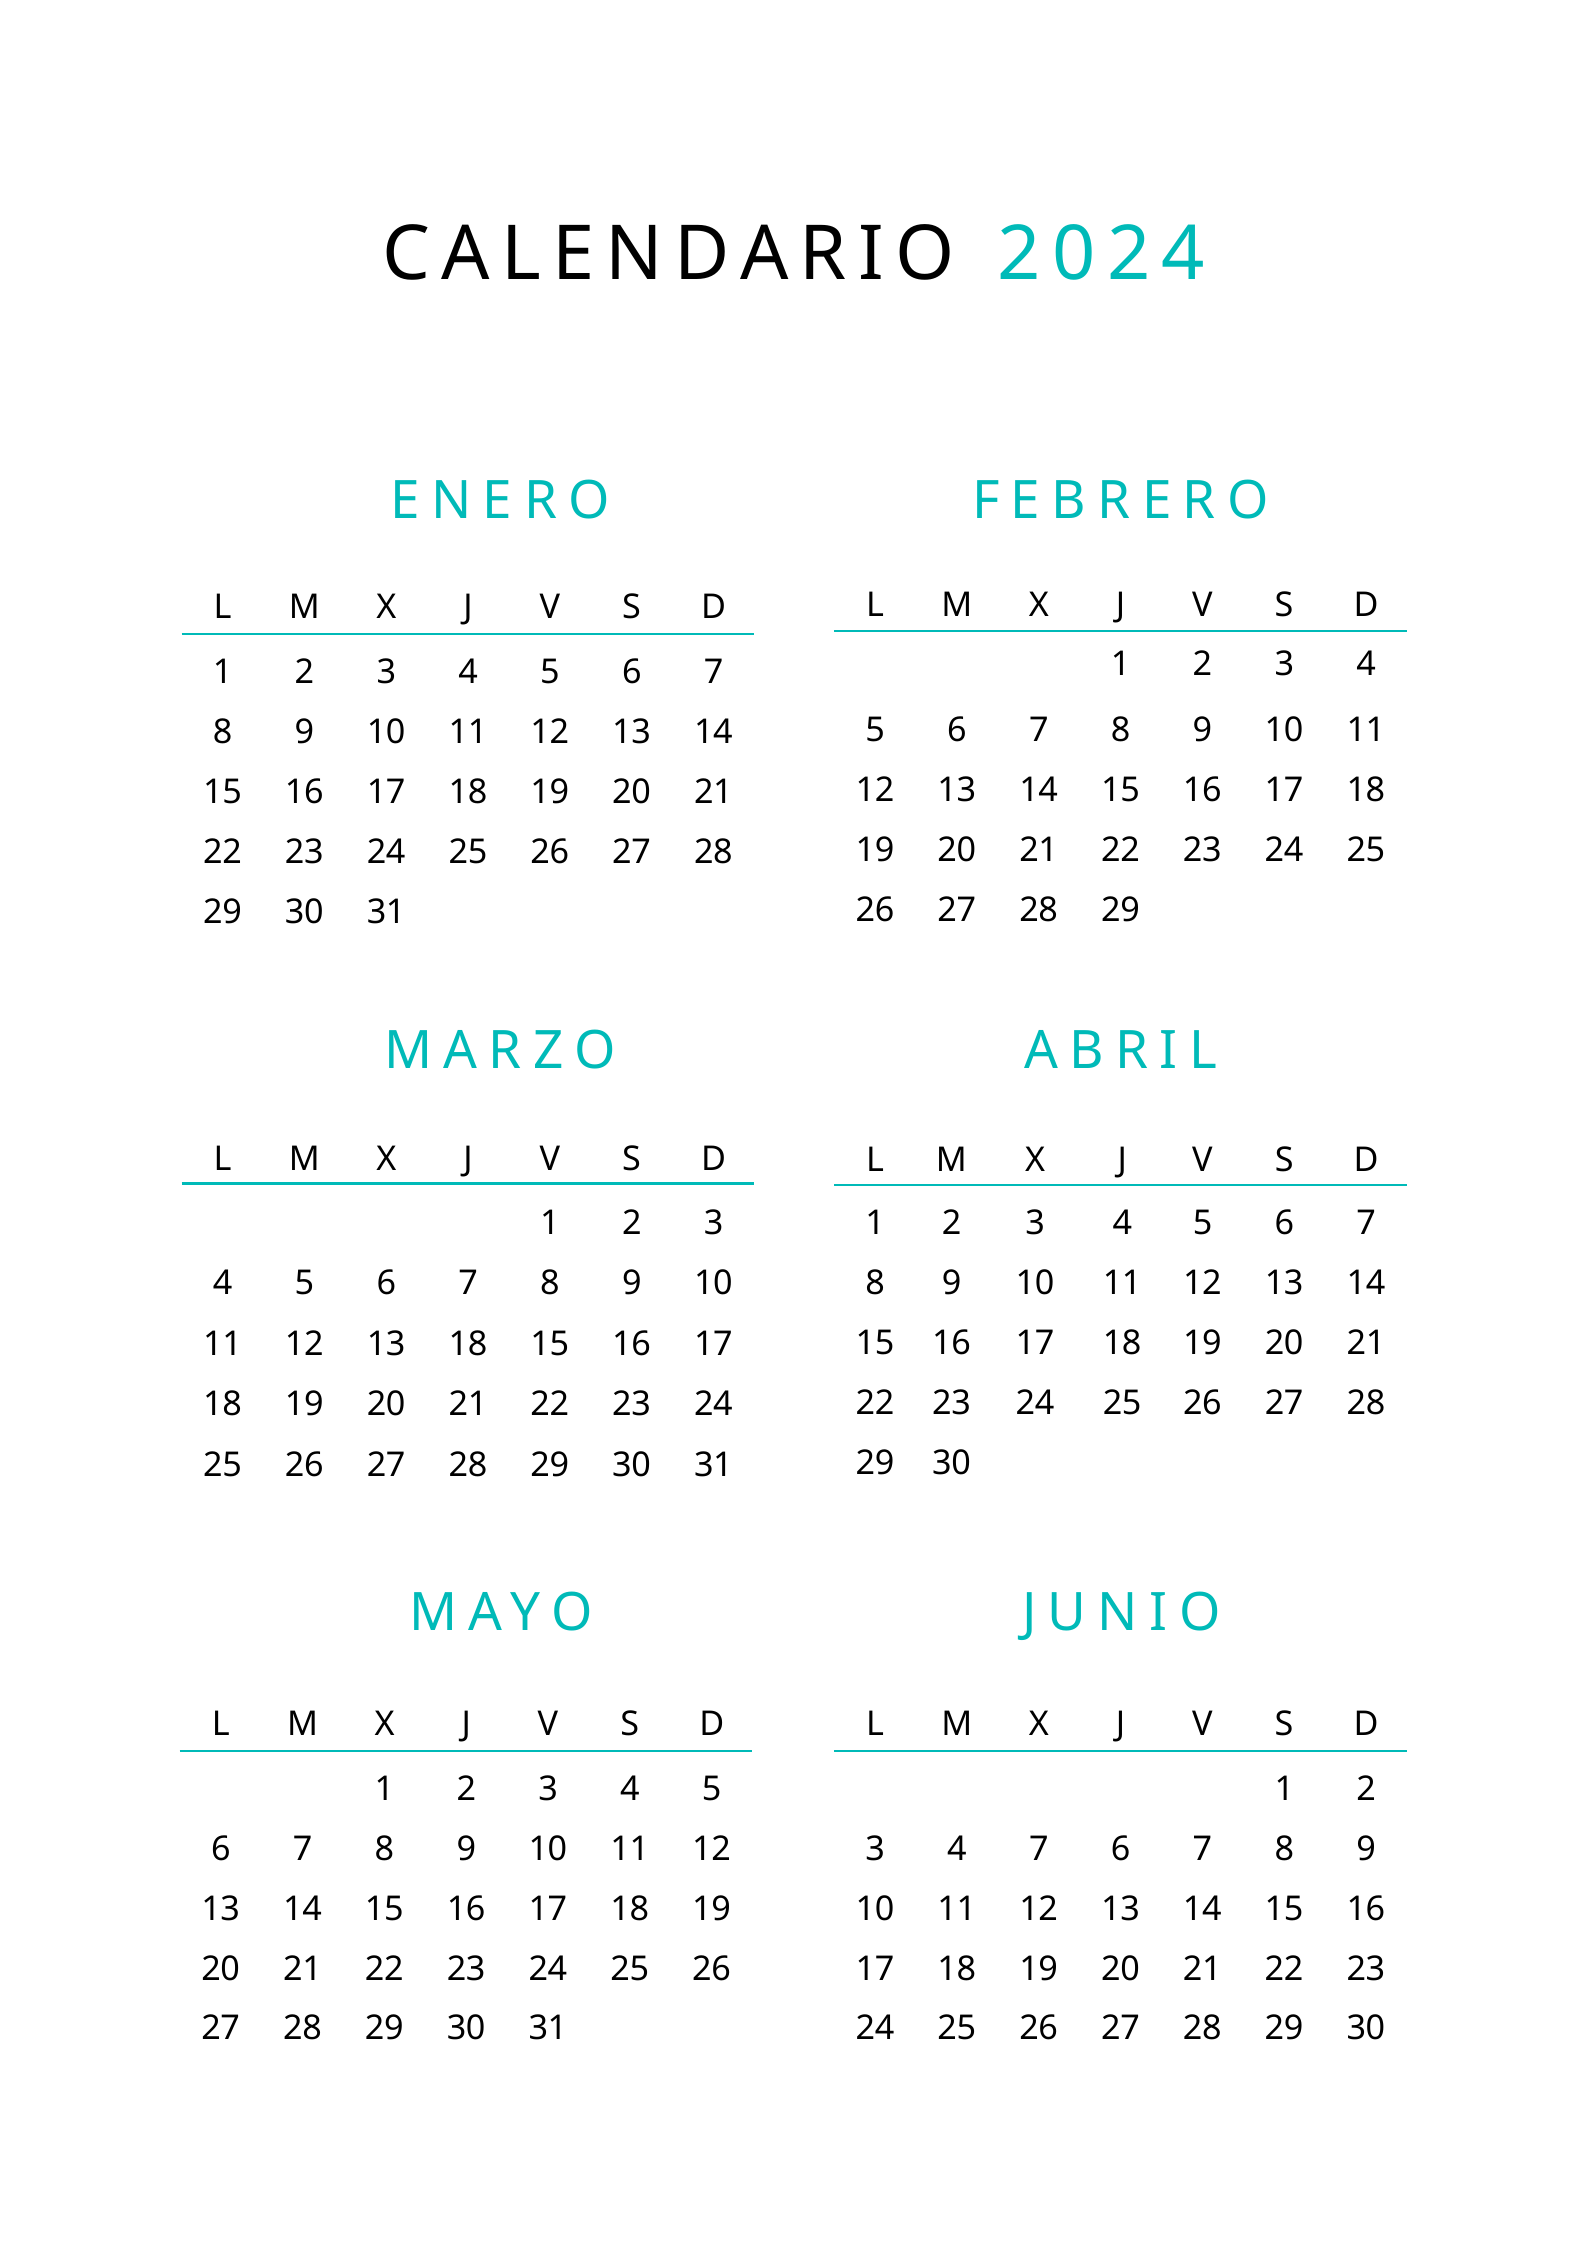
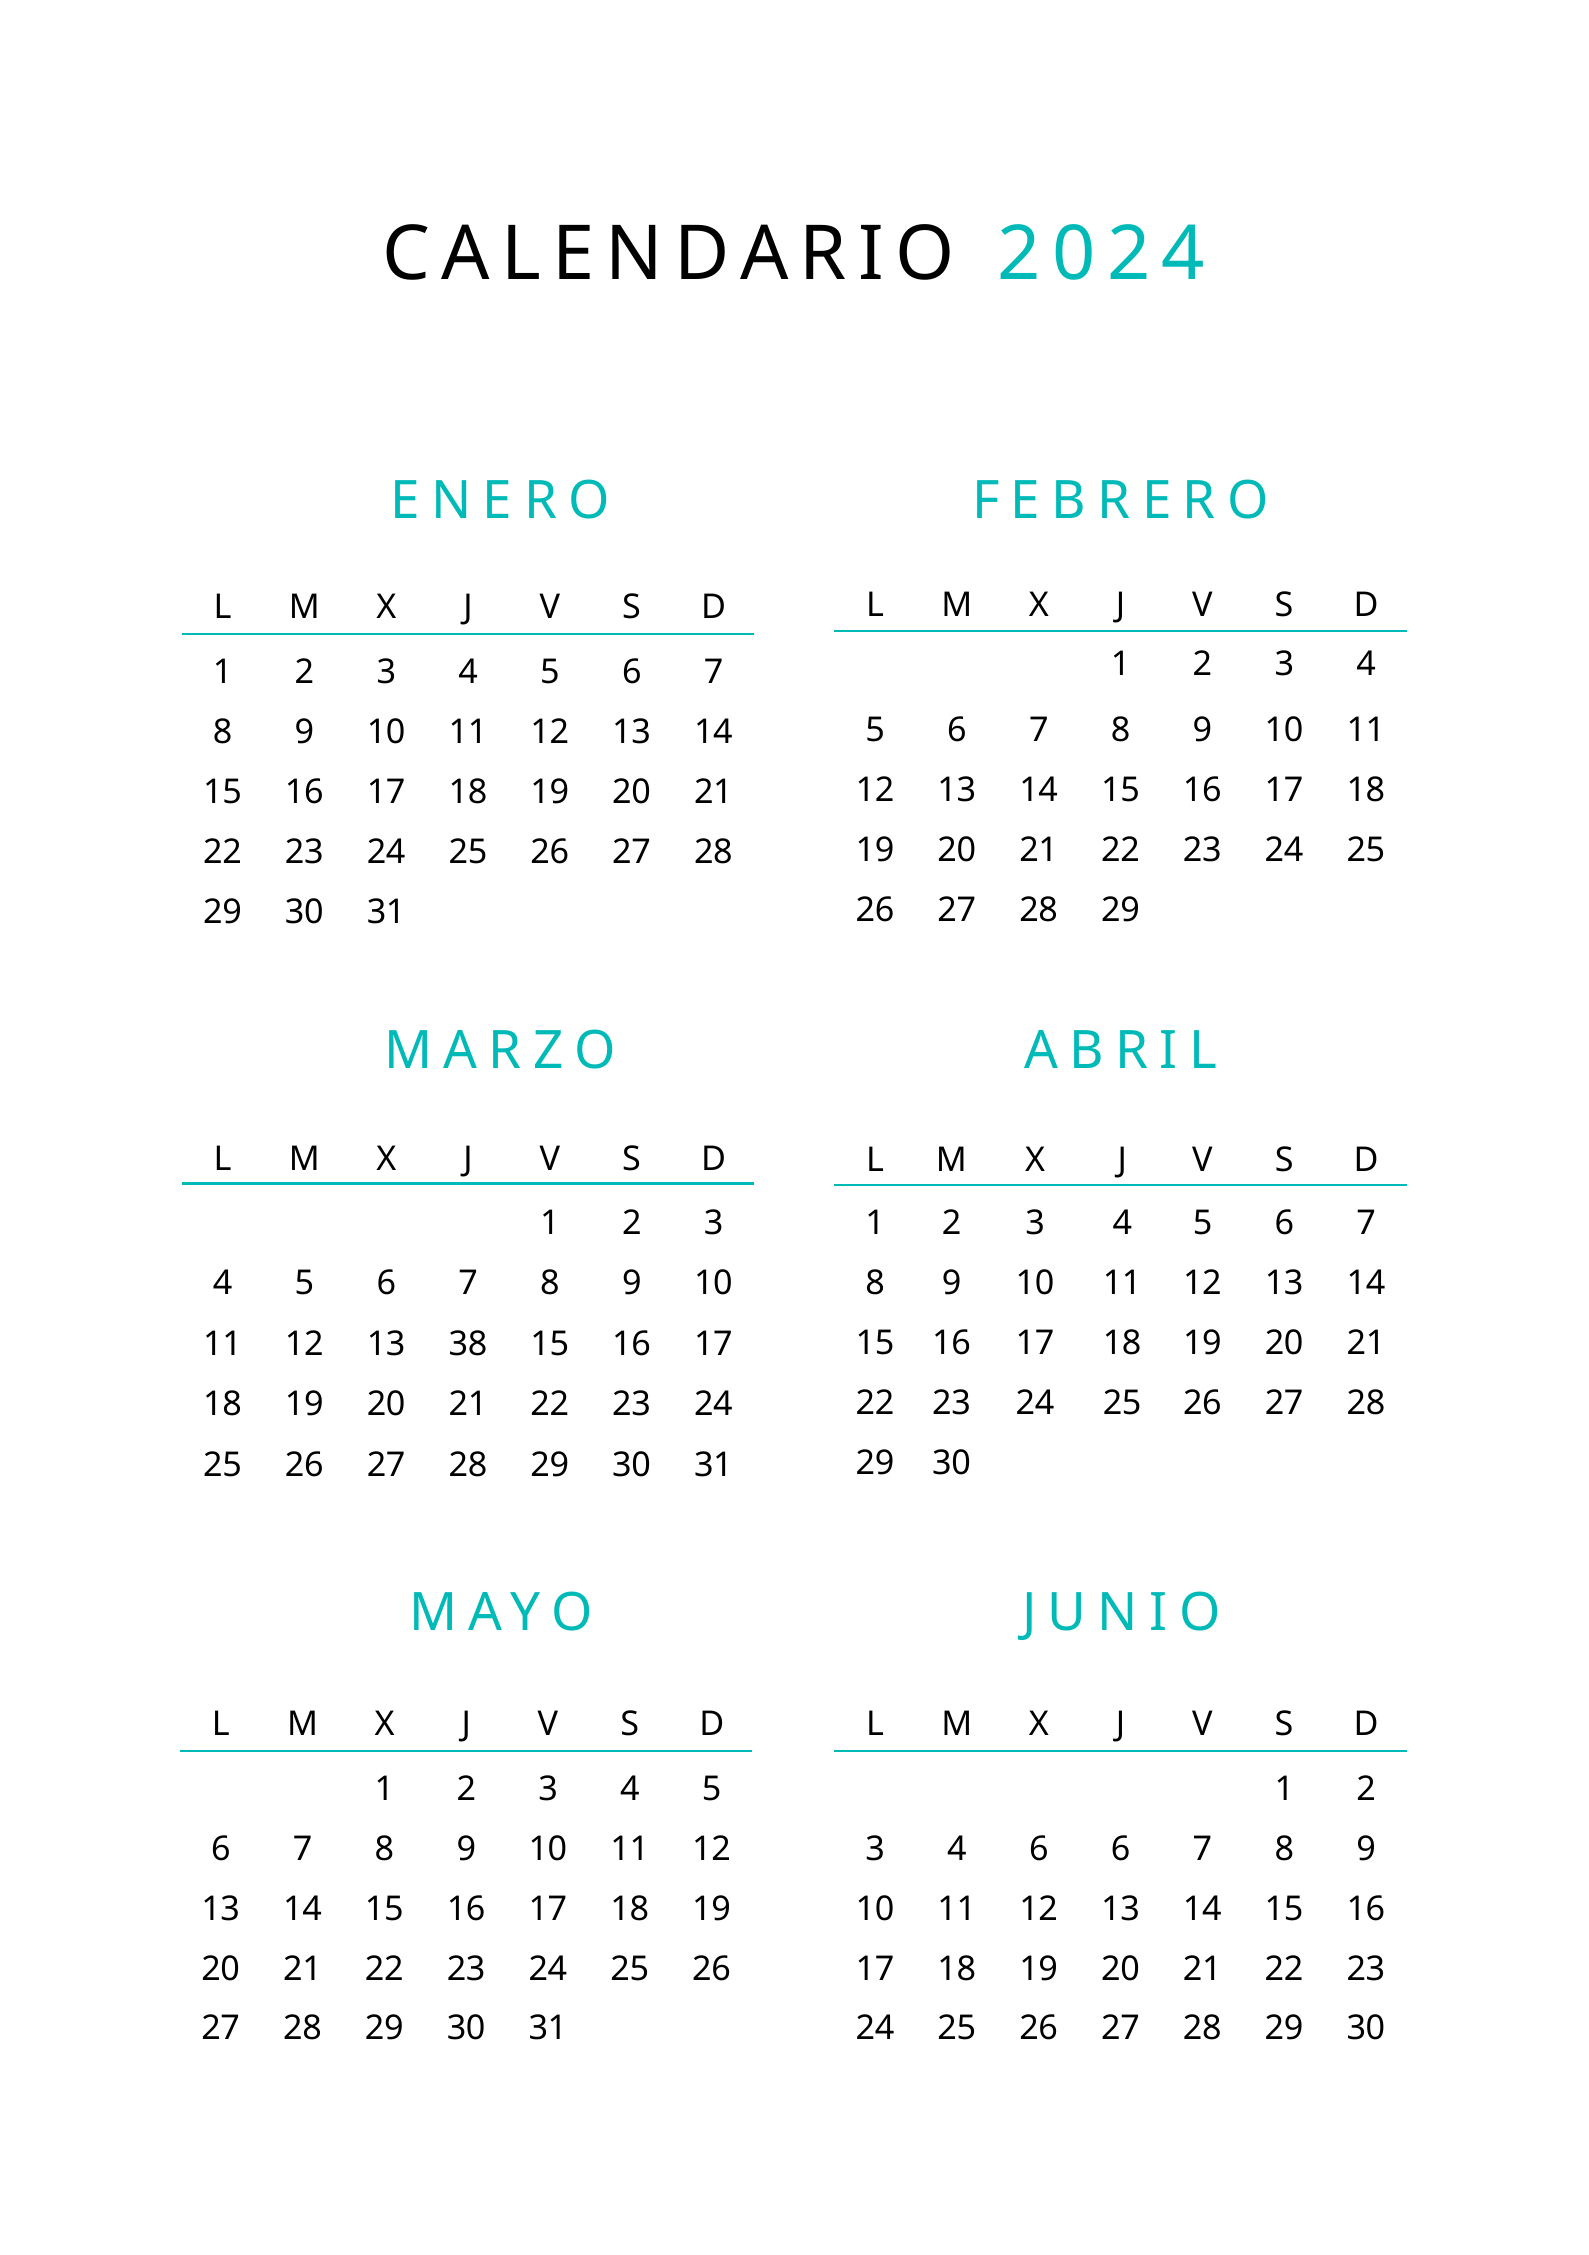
13 18: 18 -> 38
4 7: 7 -> 6
